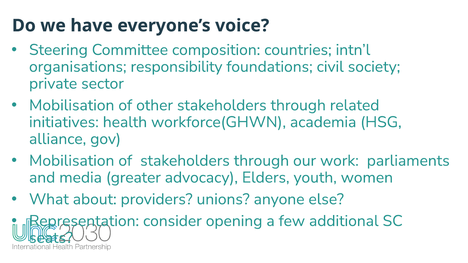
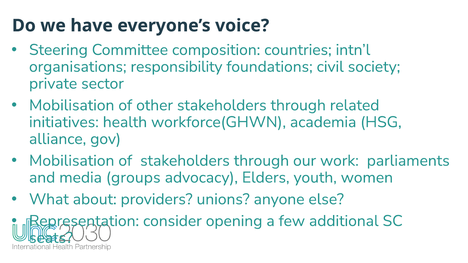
greater: greater -> groups
